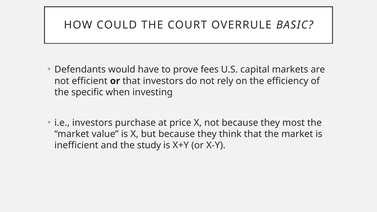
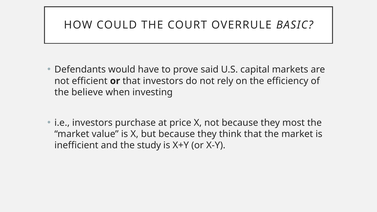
fees: fees -> said
specific: specific -> believe
